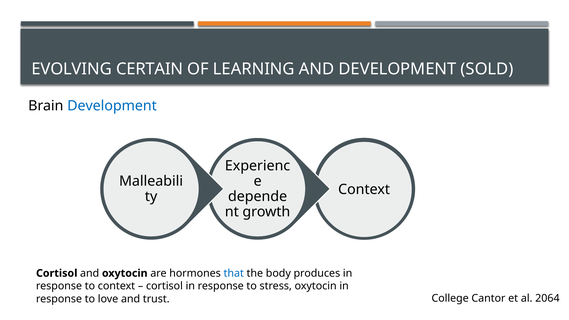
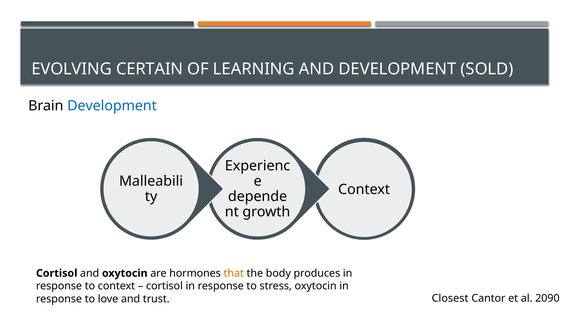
that colour: blue -> orange
College: College -> Closest
2064: 2064 -> 2090
